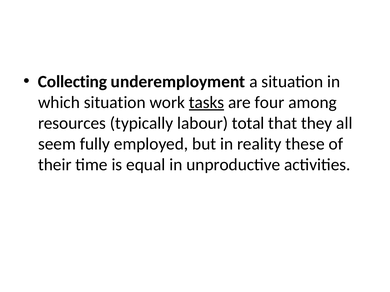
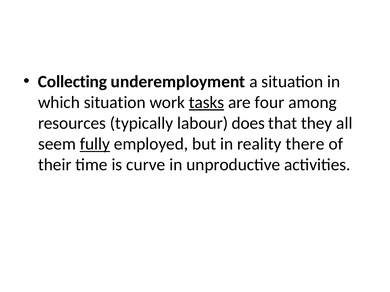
total: total -> does
fully underline: none -> present
these: these -> there
equal: equal -> curve
